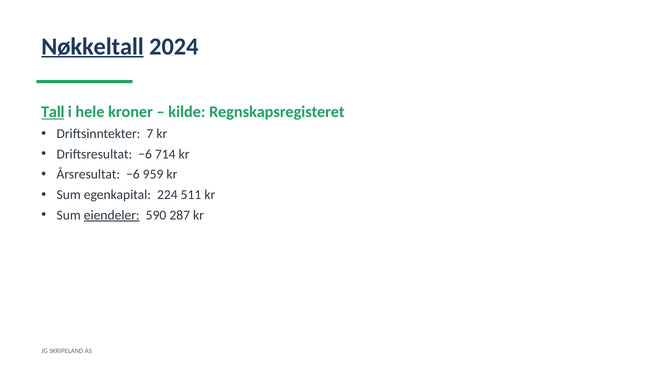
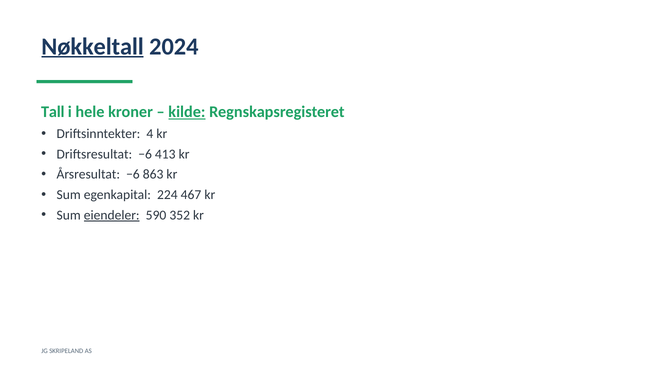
Tall underline: present -> none
kilde underline: none -> present
7: 7 -> 4
714: 714 -> 413
959: 959 -> 863
511: 511 -> 467
287: 287 -> 352
